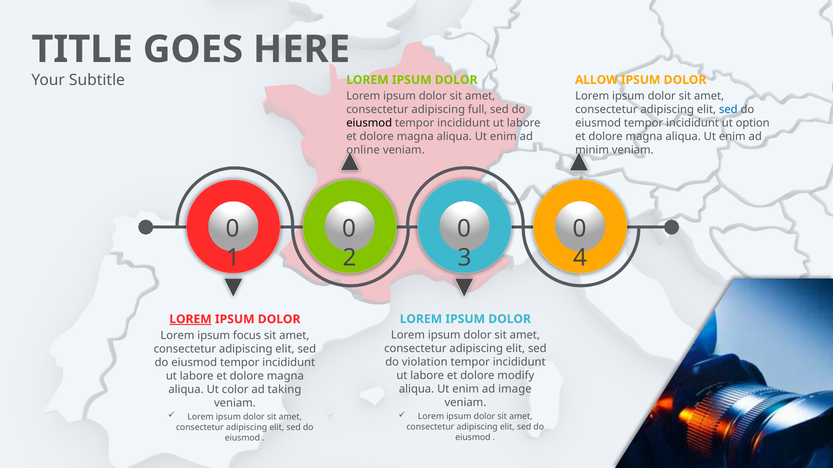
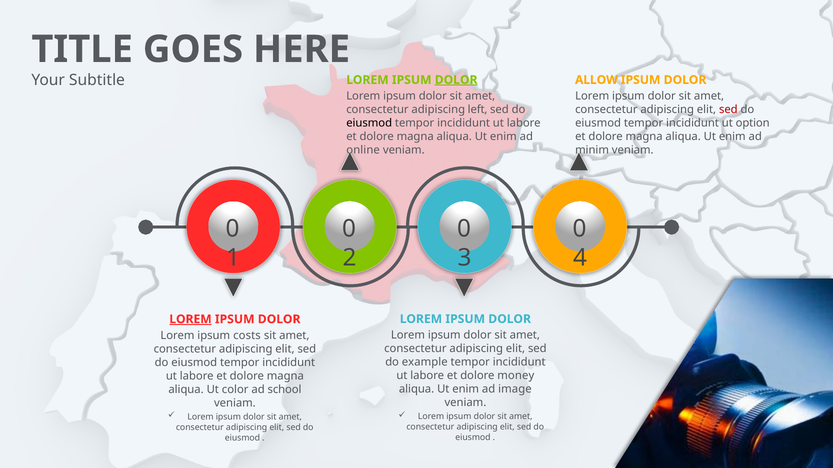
DOLOR at (456, 80) underline: none -> present
full: full -> left
sed at (728, 110) colour: blue -> red
focus: focus -> costs
violation: violation -> example
modify: modify -> money
taking: taking -> school
